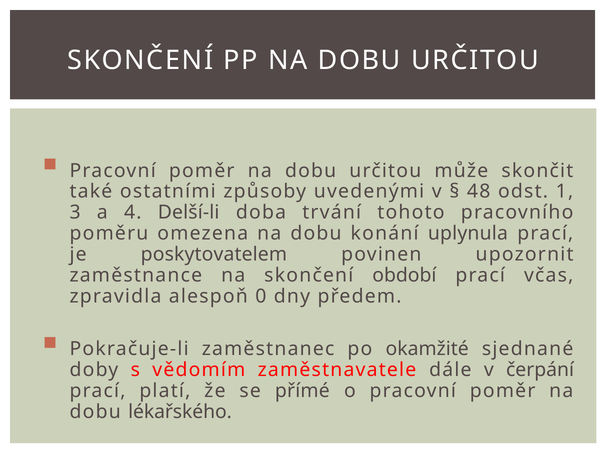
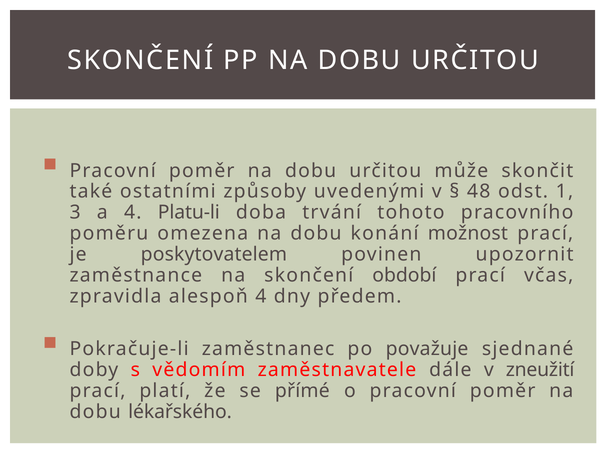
Delší-li: Delší-li -> Platu-li
uplynula: uplynula -> možnost
alespoň 0: 0 -> 4
okamžité: okamžité -> považuje
čerpání: čerpání -> zneužití
